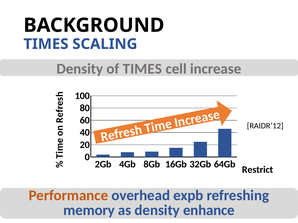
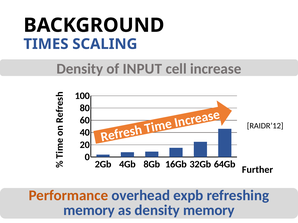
of TIMES: TIMES -> INPUT
Restrict: Restrict -> Further
density enhance: enhance -> memory
